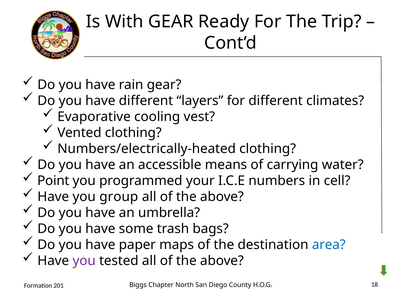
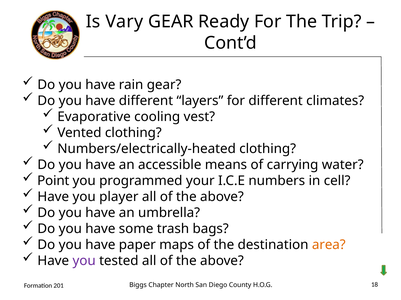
With: With -> Vary
group: group -> player
area colour: blue -> orange
